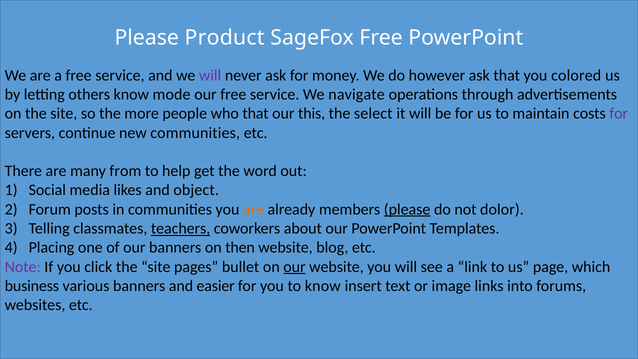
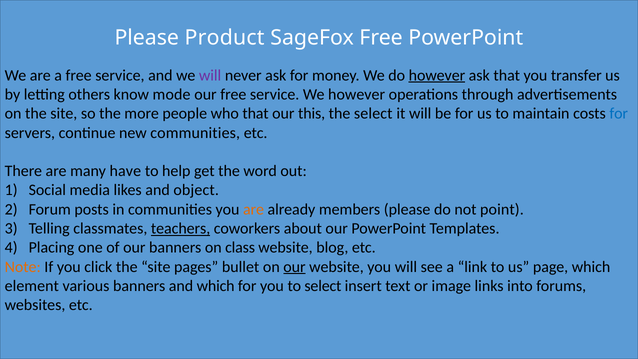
however at (437, 75) underline: none -> present
colored: colored -> transfer
We navigate: navigate -> however
for at (619, 114) colour: purple -> blue
from: from -> have
please at (407, 209) underline: present -> none
dolor: dolor -> point
then: then -> class
Note colour: purple -> orange
business: business -> element
and easier: easier -> which
to know: know -> select
